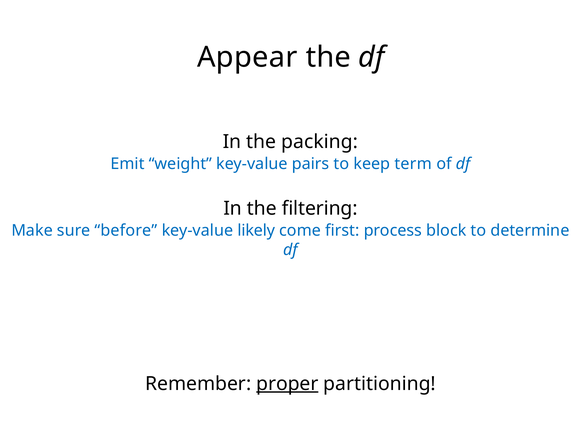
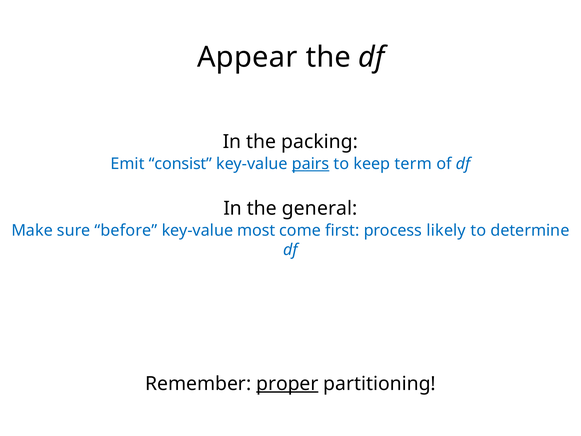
weight: weight -> consist
pairs underline: none -> present
filtering: filtering -> general
likely: likely -> most
block: block -> likely
